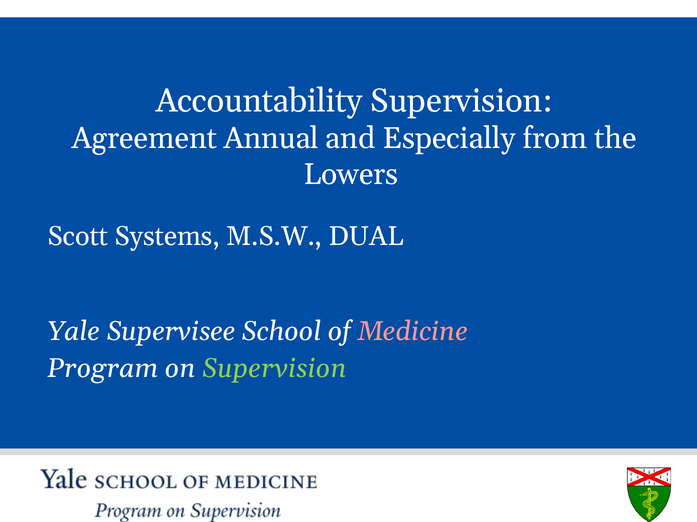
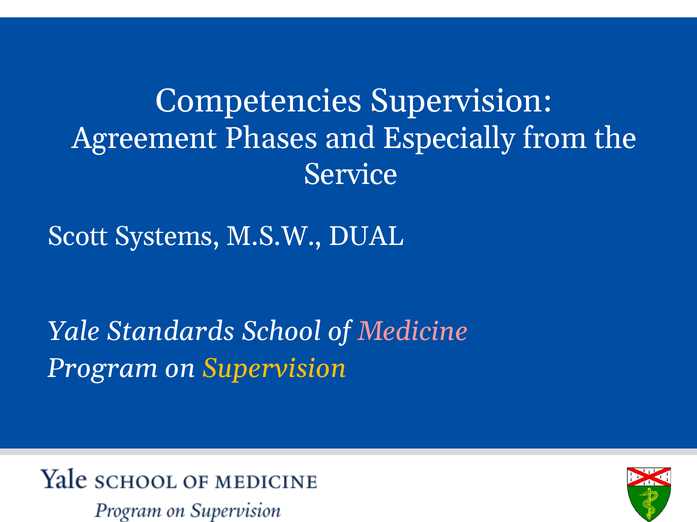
Accountability: Accountability -> Competencies
Annual: Annual -> Phases
Lowers: Lowers -> Service
Supervisee: Supervisee -> Standards
Supervision at (274, 369) colour: light green -> yellow
